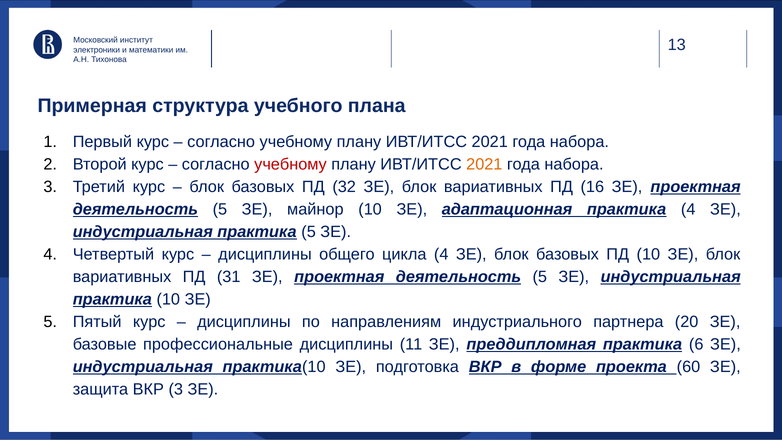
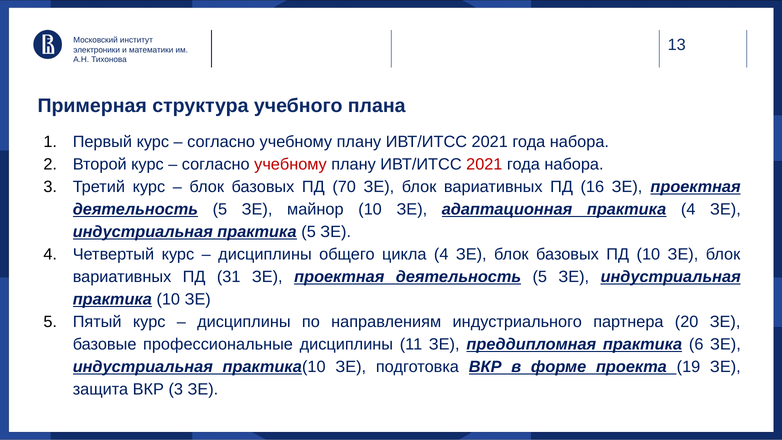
2021 at (484, 164) colour: orange -> red
32: 32 -> 70
60: 60 -> 19
